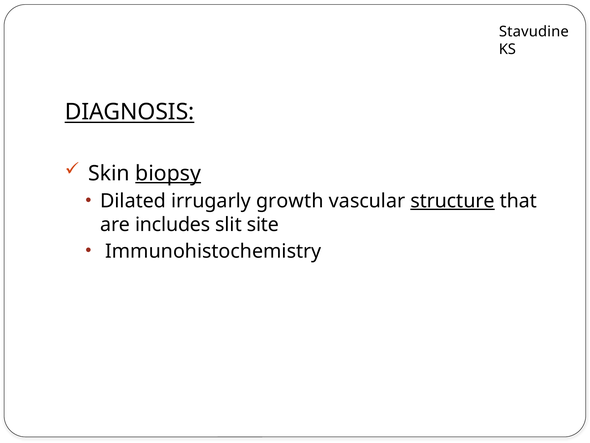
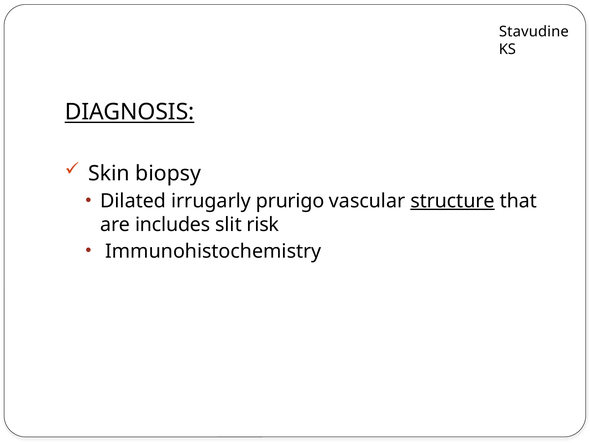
biopsy underline: present -> none
growth: growth -> prurigo
site: site -> risk
